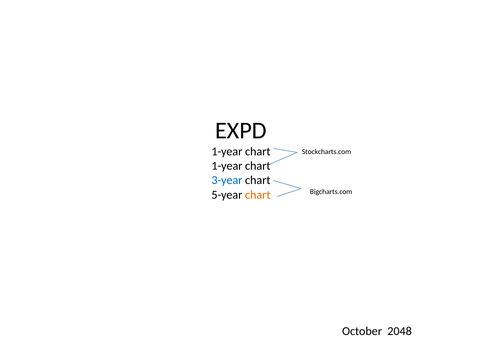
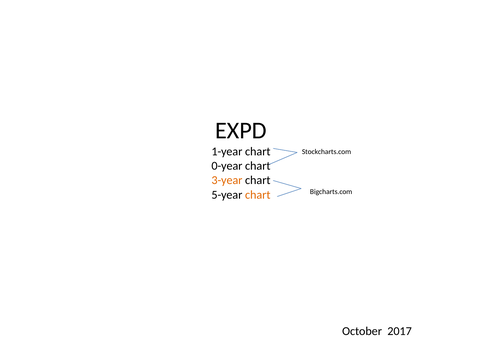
1-year at (227, 166): 1-year -> 0-year
3-year colour: blue -> orange
2048: 2048 -> 2017
